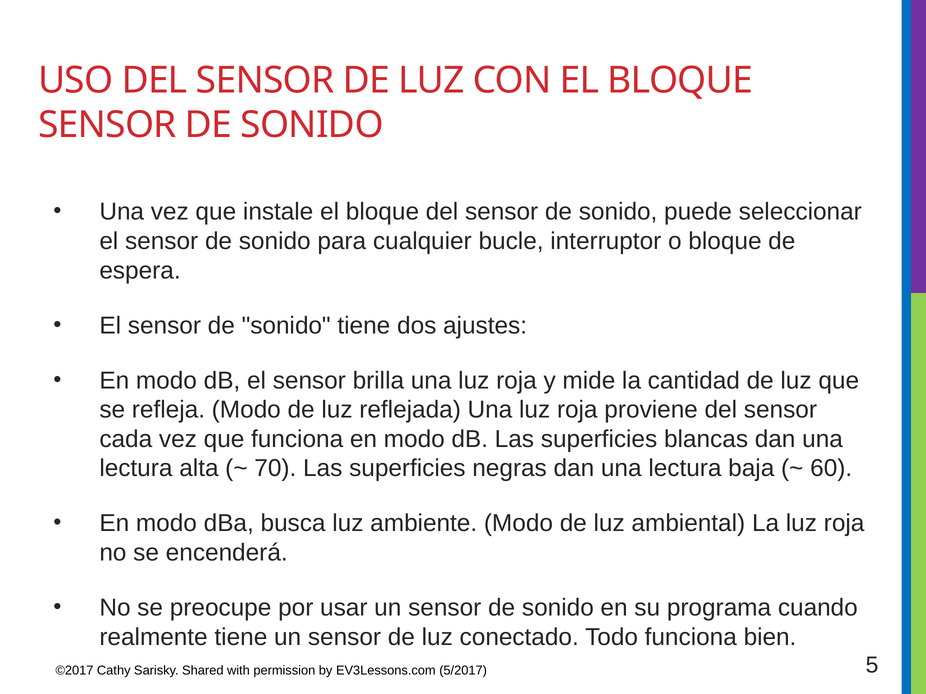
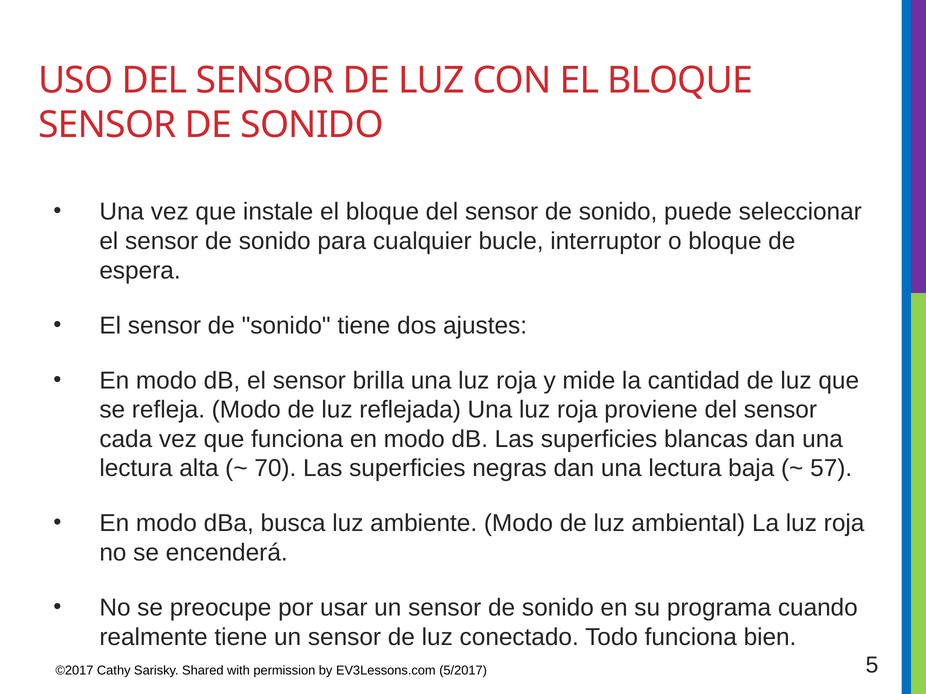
60: 60 -> 57
